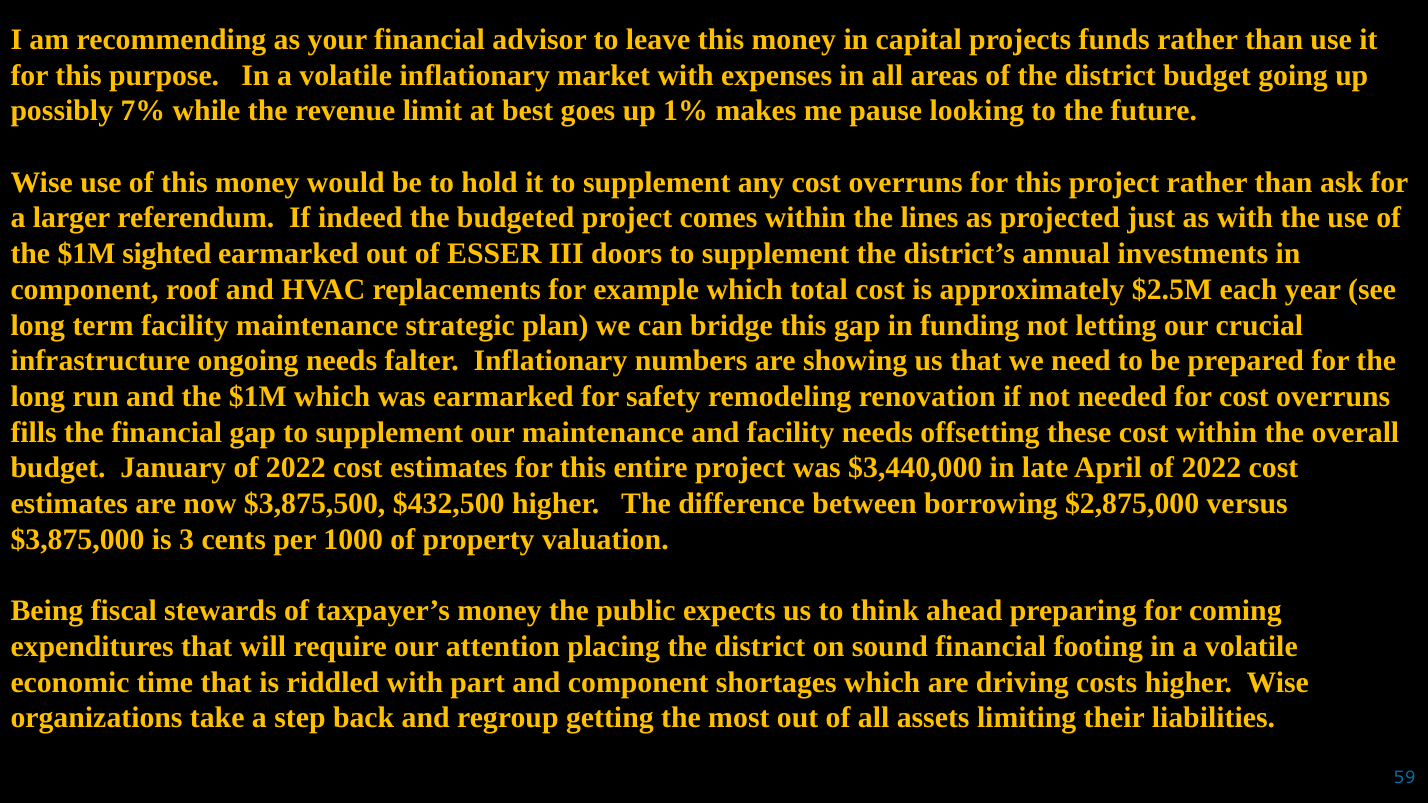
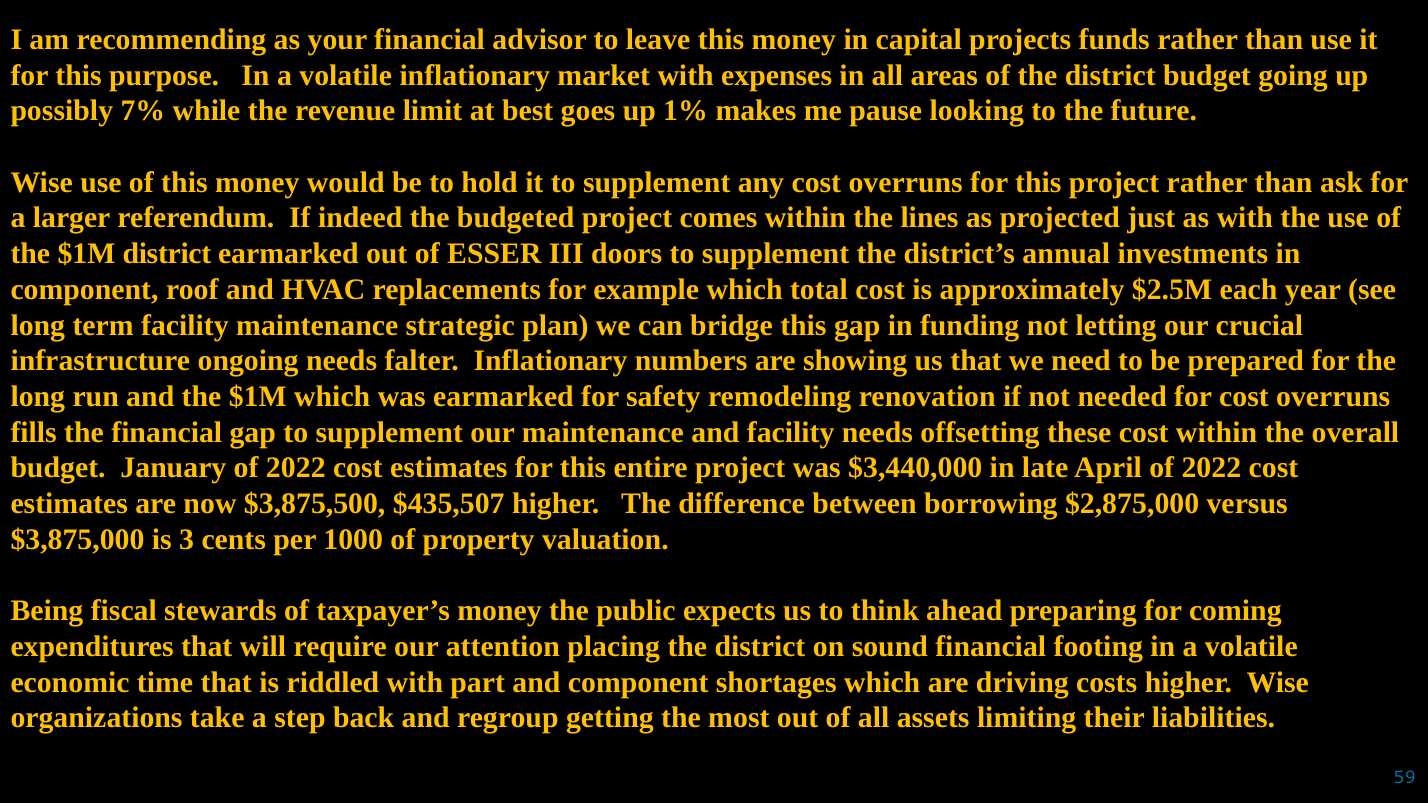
$1M sighted: sighted -> district
$432,500: $432,500 -> $435,507
